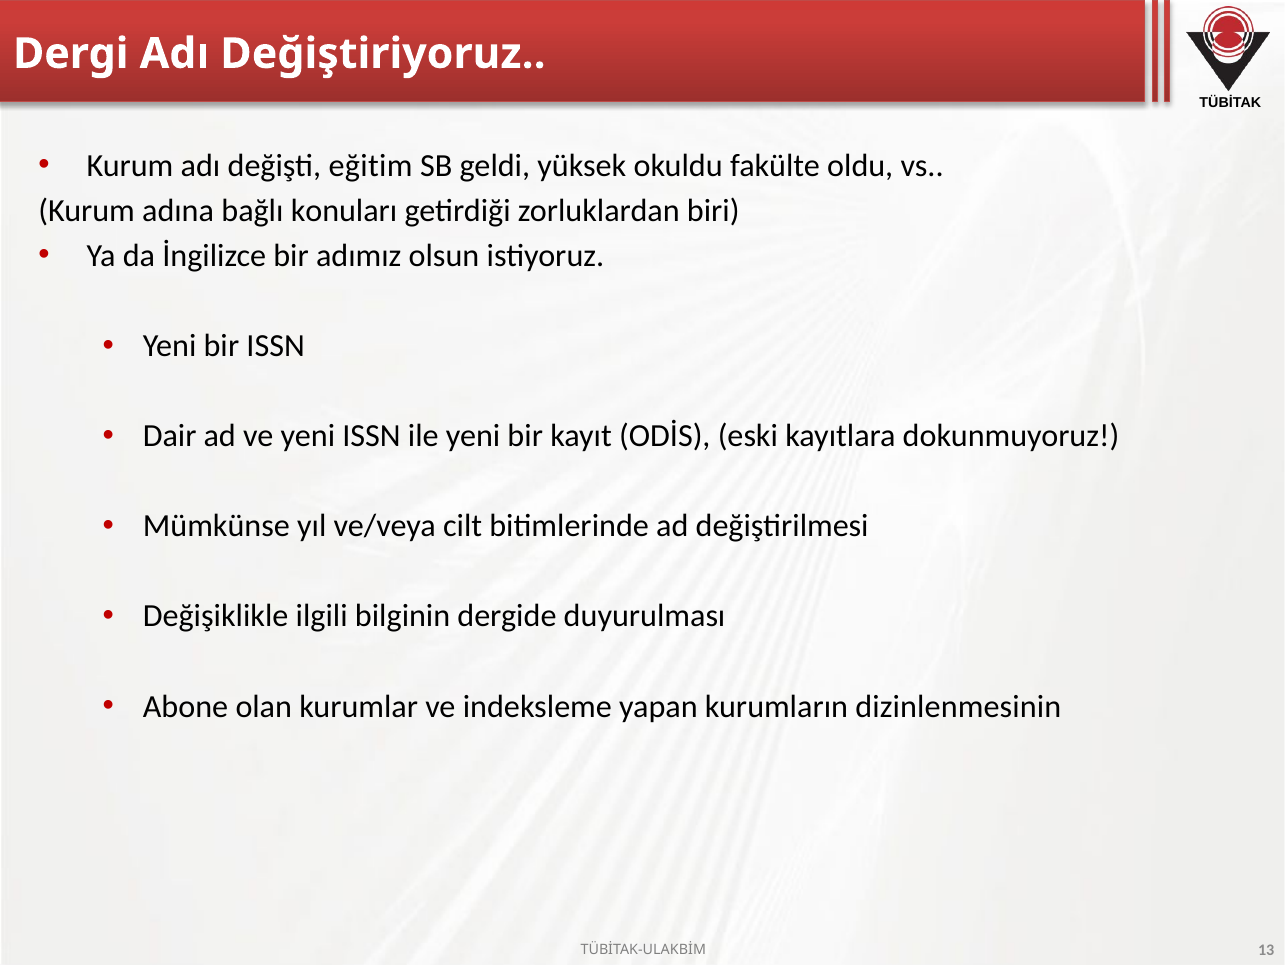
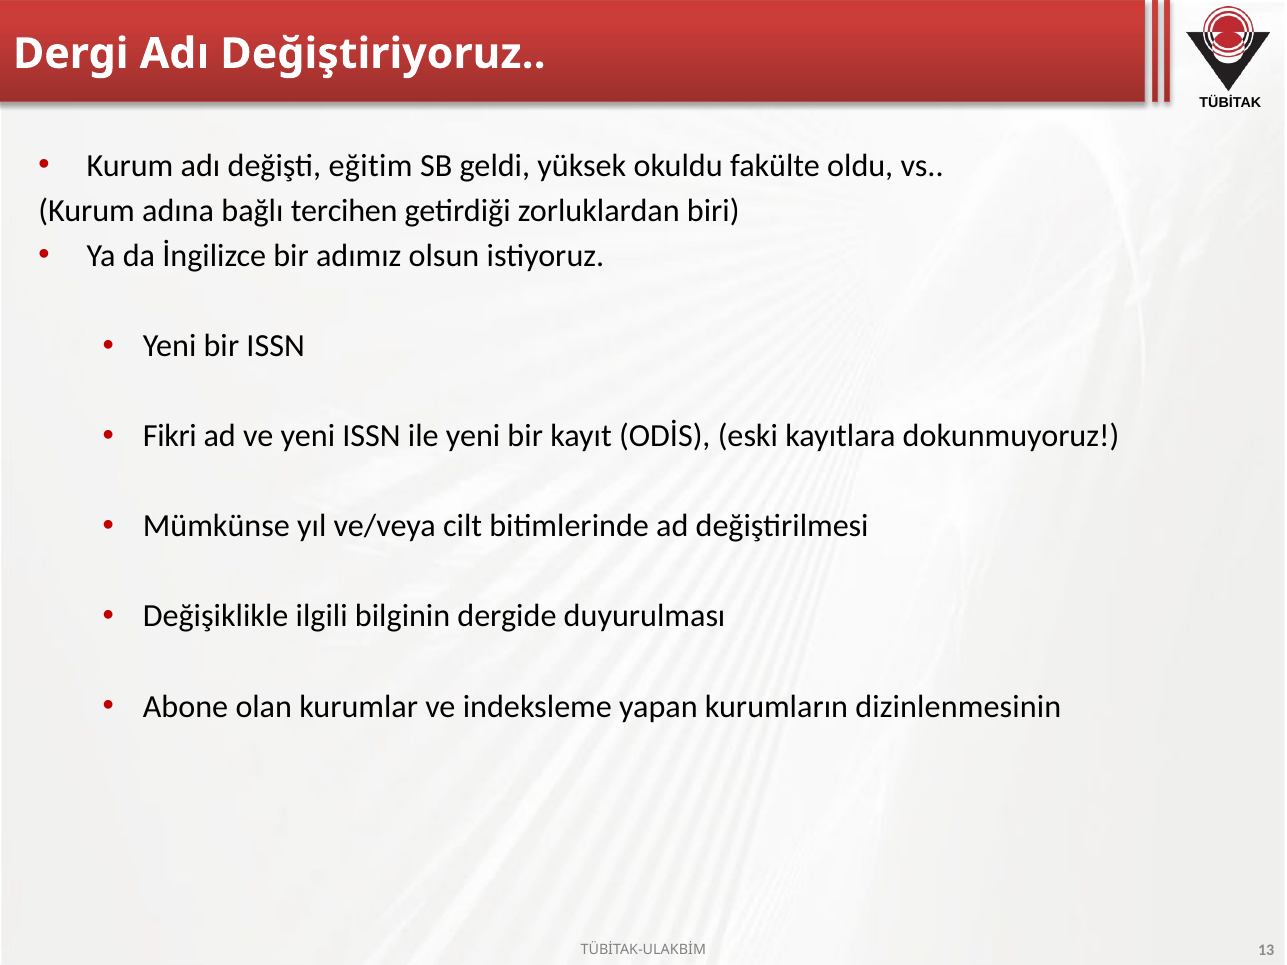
konuları: konuları -> tercihen
Dair: Dair -> Fikri
